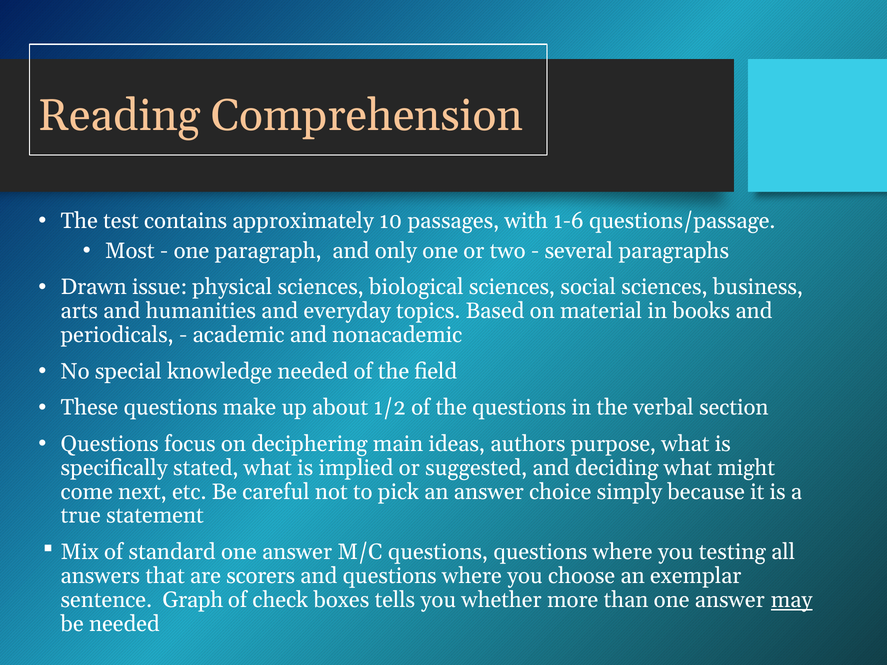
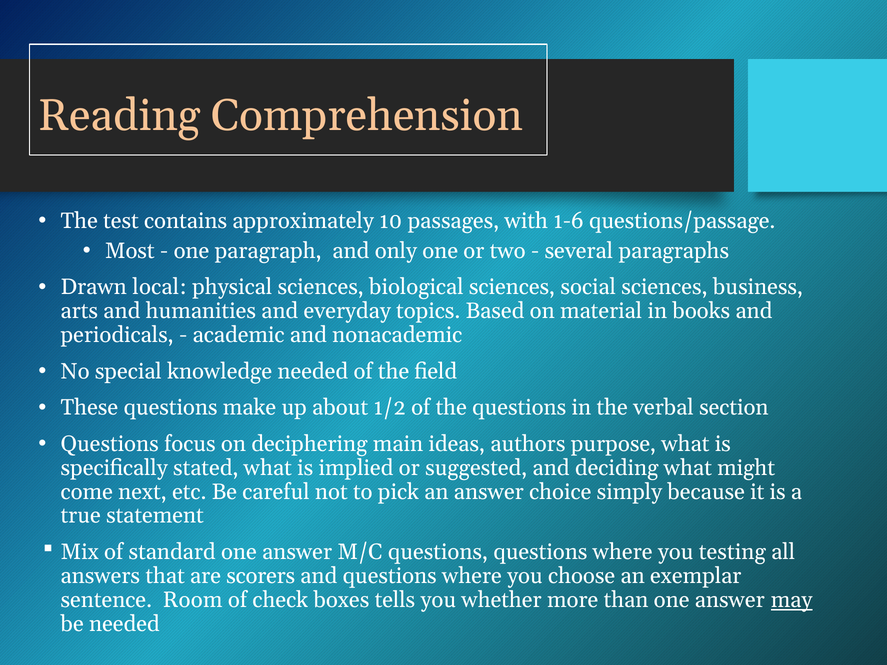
issue: issue -> local
Graph: Graph -> Room
